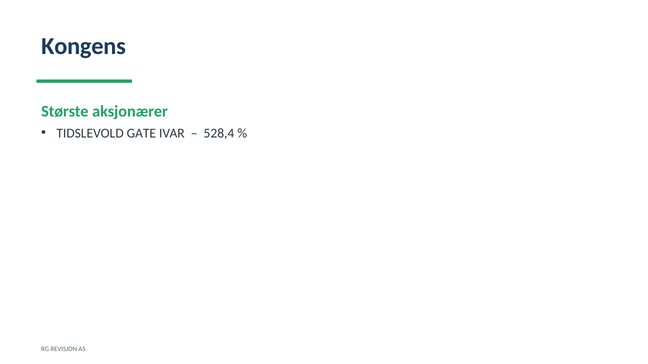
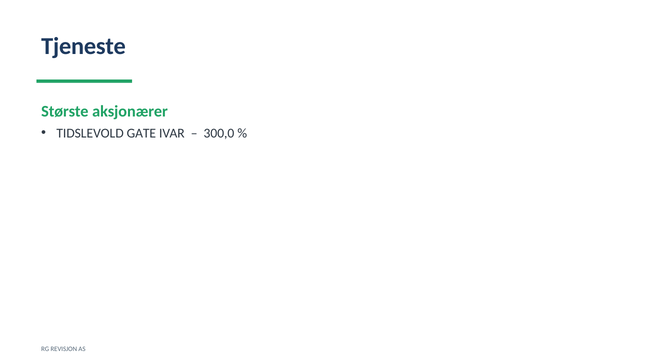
Kongens: Kongens -> Tjeneste
528,4: 528,4 -> 300,0
